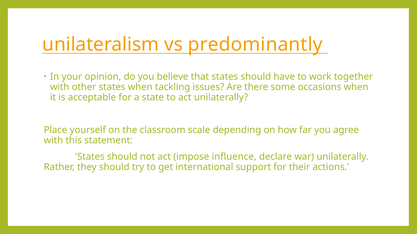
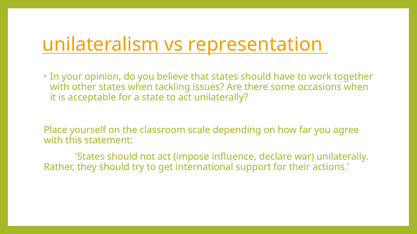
predominantly: predominantly -> representation
